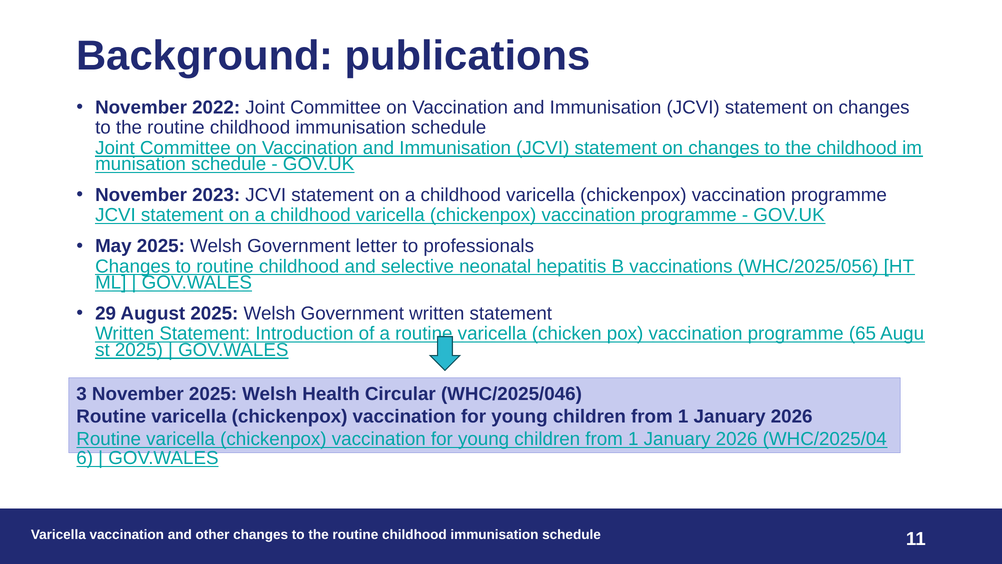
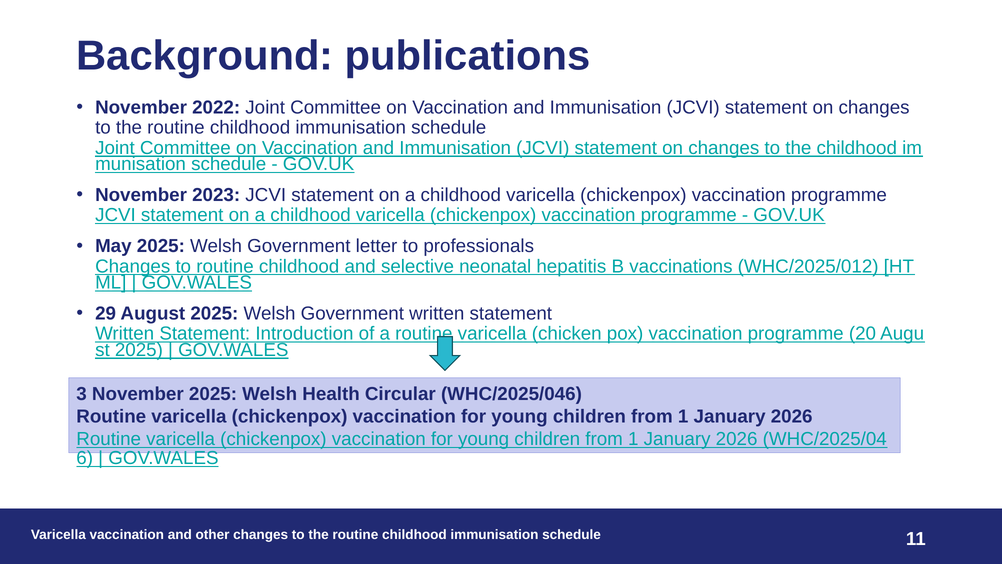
WHC/2025/056: WHC/2025/056 -> WHC/2025/012
65: 65 -> 20
